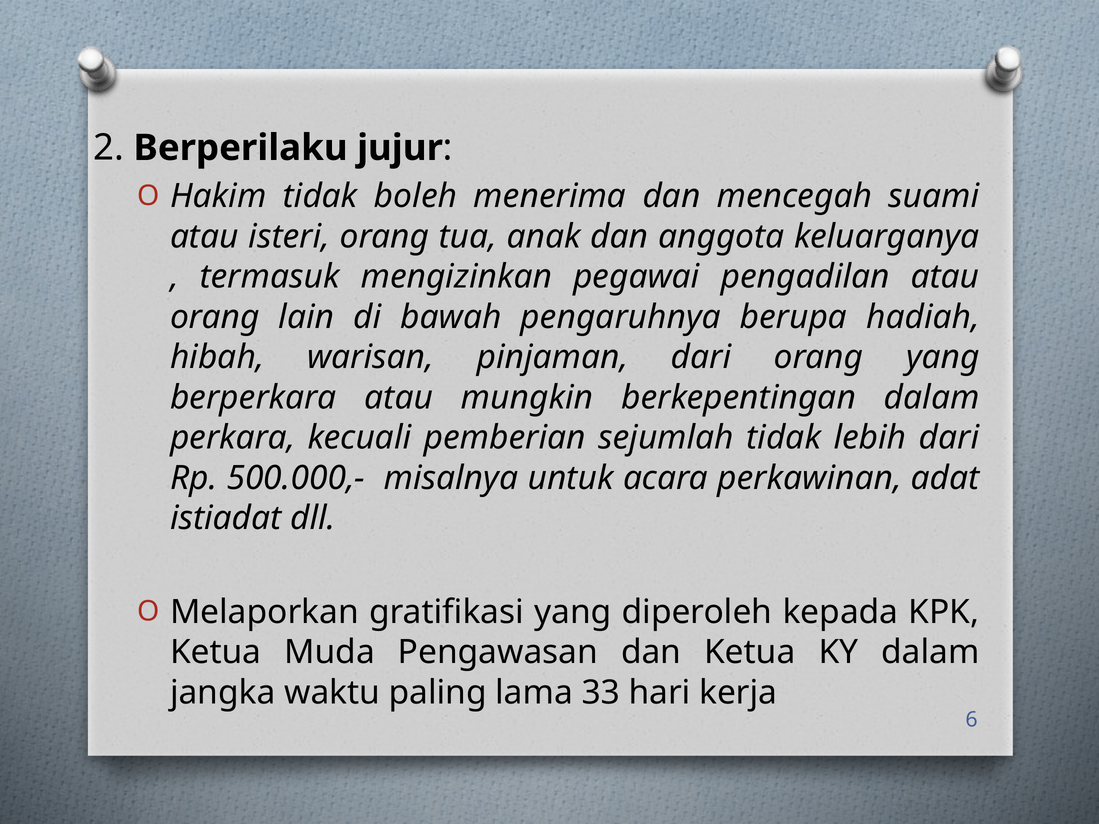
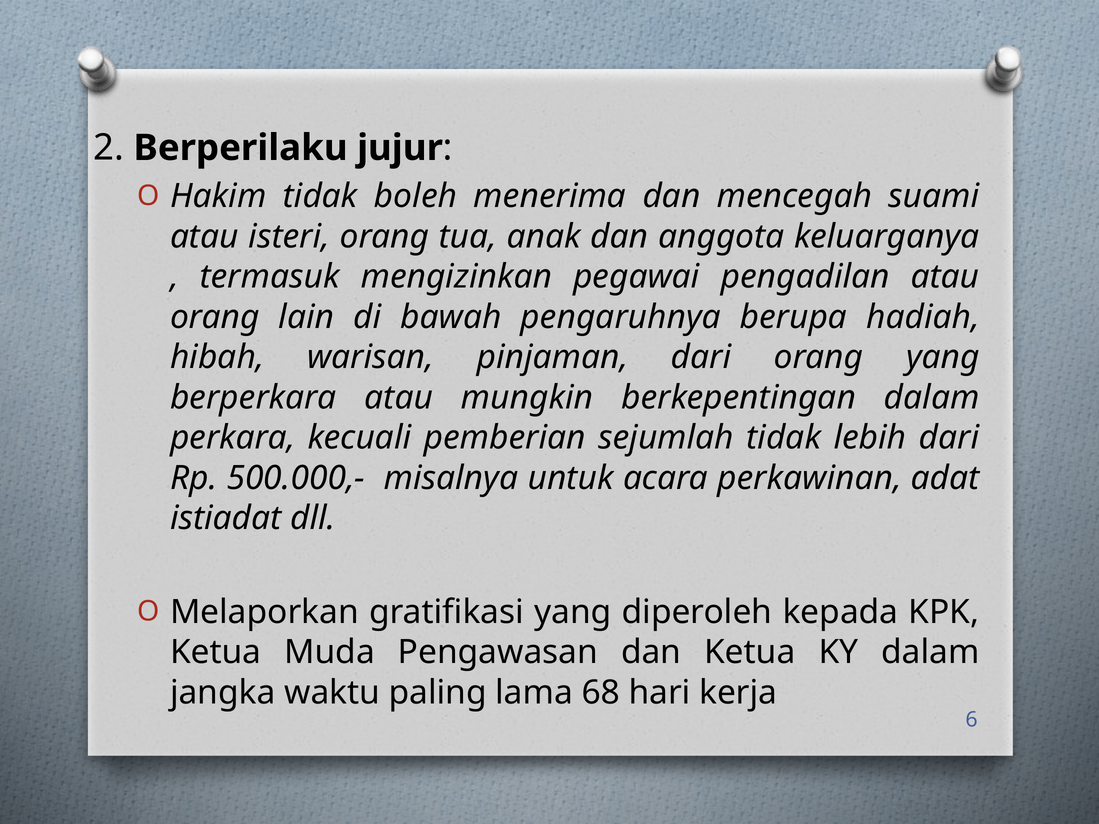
33: 33 -> 68
